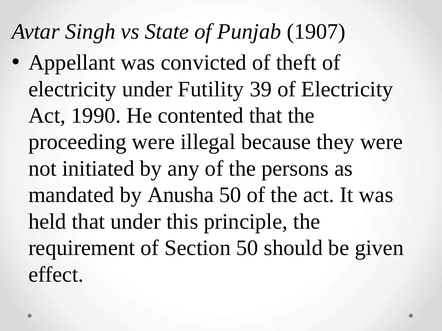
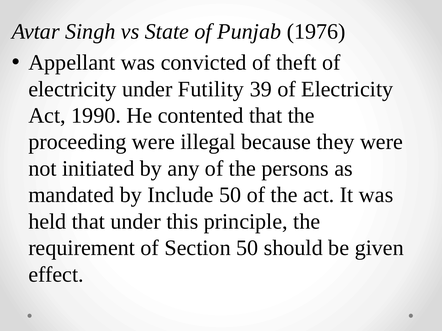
1907: 1907 -> 1976
Anusha: Anusha -> Include
